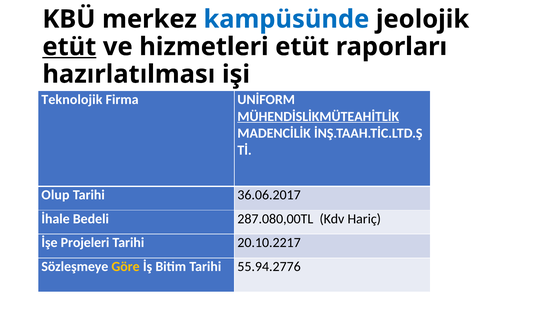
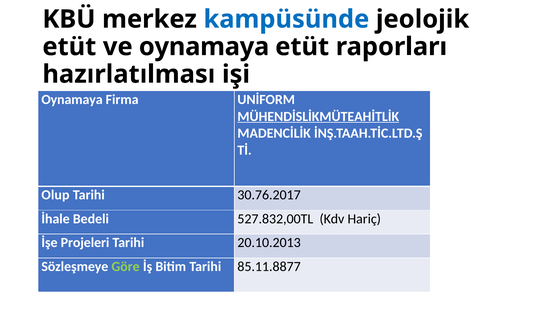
etüt at (69, 47) underline: present -> none
ve hizmetleri: hizmetleri -> oynamaya
Teknolojik at (72, 99): Teknolojik -> Oynamaya
36.06.2017: 36.06.2017 -> 30.76.2017
287.080,00TL: 287.080,00TL -> 527.832,00TL
20.10.2217: 20.10.2217 -> 20.10.2013
Göre colour: yellow -> light green
55.94.2776: 55.94.2776 -> 85.11.8877
